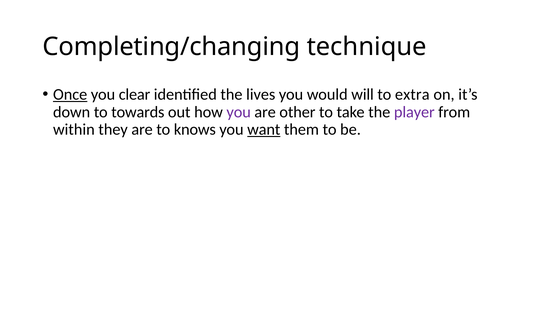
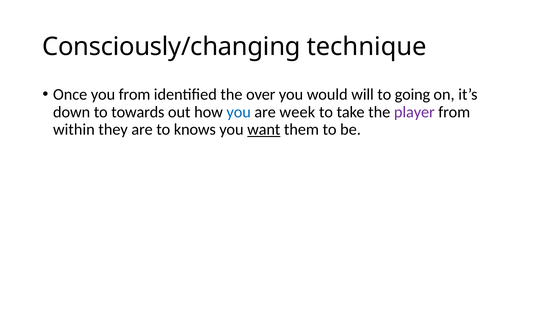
Completing/changing: Completing/changing -> Consciously/changing
Once underline: present -> none
you clear: clear -> from
lives: lives -> over
extra: extra -> going
you at (239, 112) colour: purple -> blue
other: other -> week
